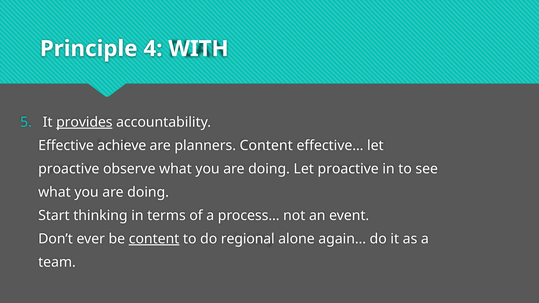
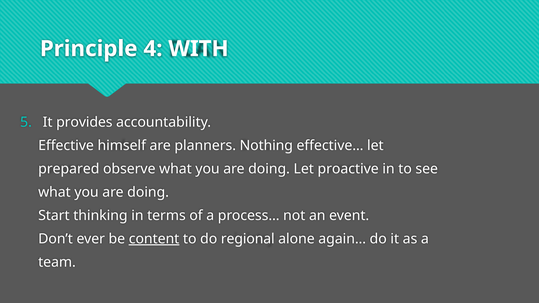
provides underline: present -> none
achieve: achieve -> himself
planners Content: Content -> Nothing
proactive at (69, 169): proactive -> prepared
